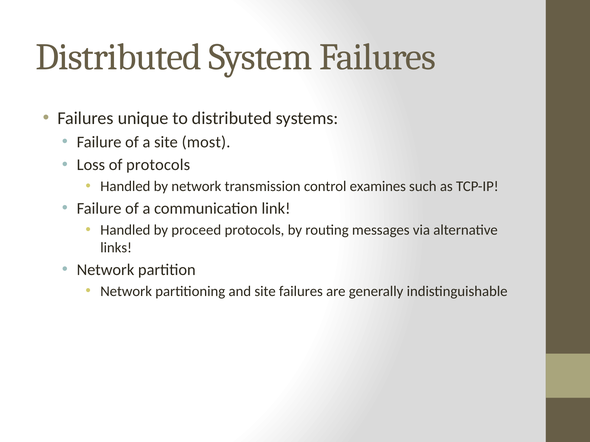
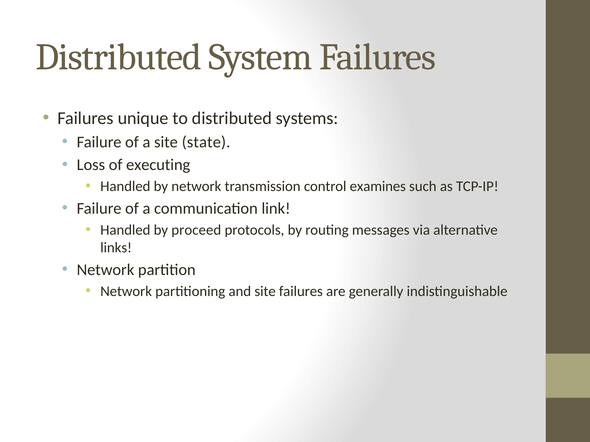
most: most -> state
of protocols: protocols -> executing
